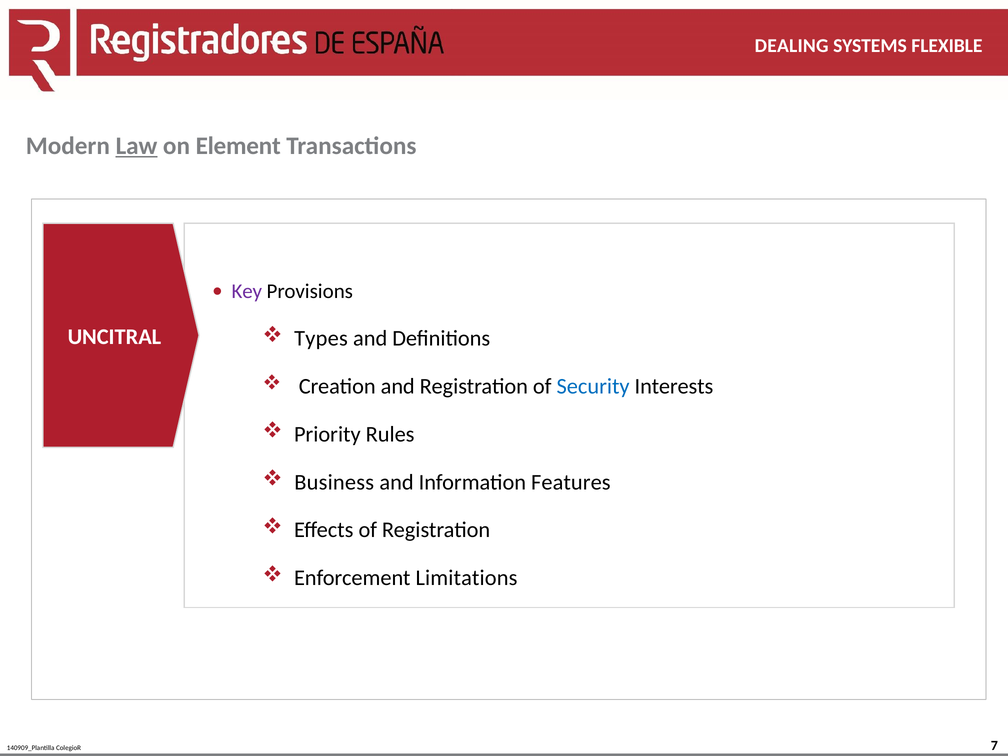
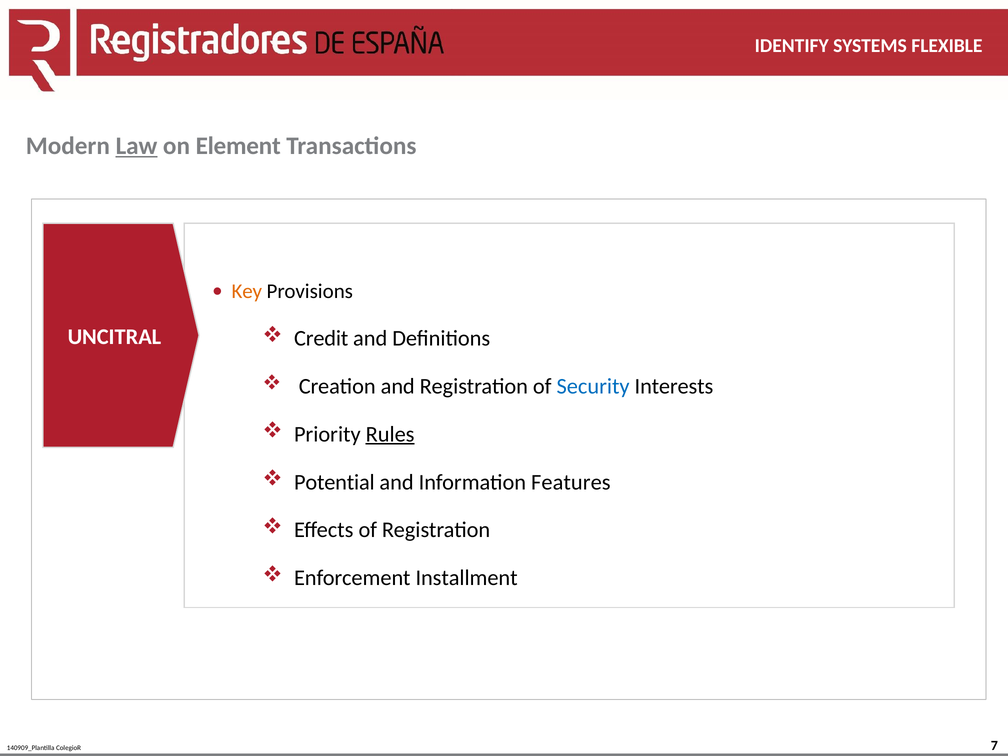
DEALING: DEALING -> IDENTIFY
Key colour: purple -> orange
Types: Types -> Credit
Rules underline: none -> present
Business: Business -> Potential
Limitations: Limitations -> Installment
